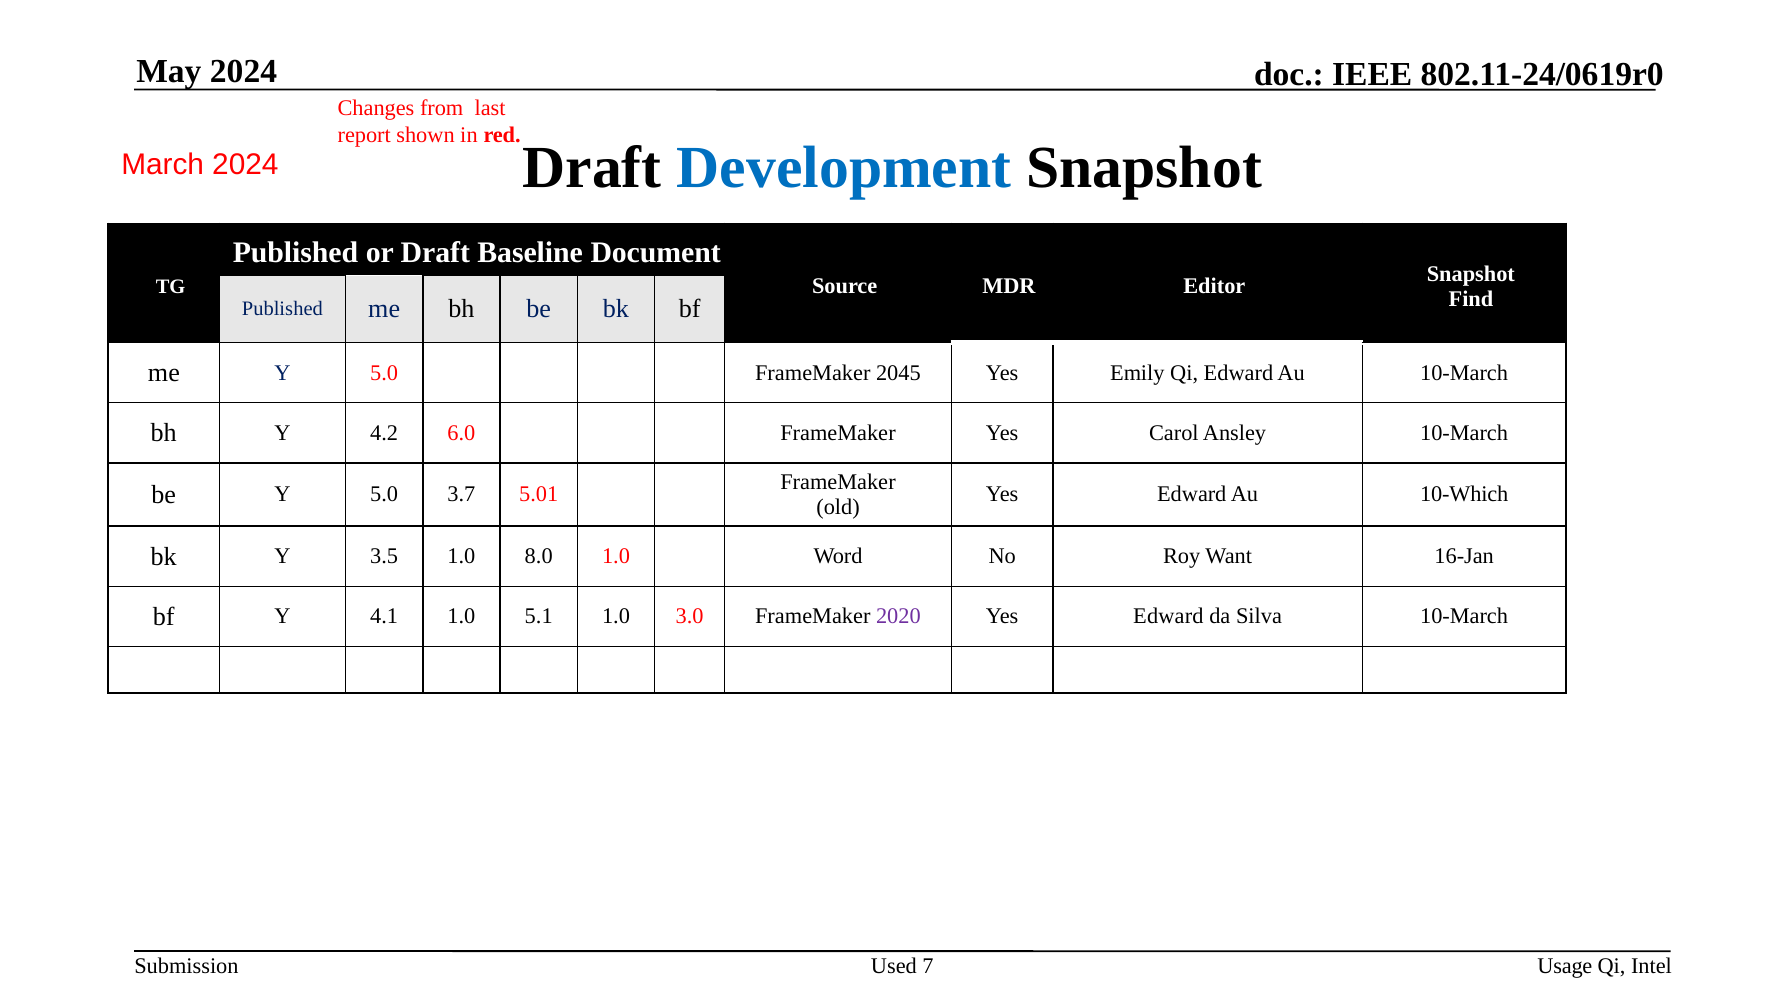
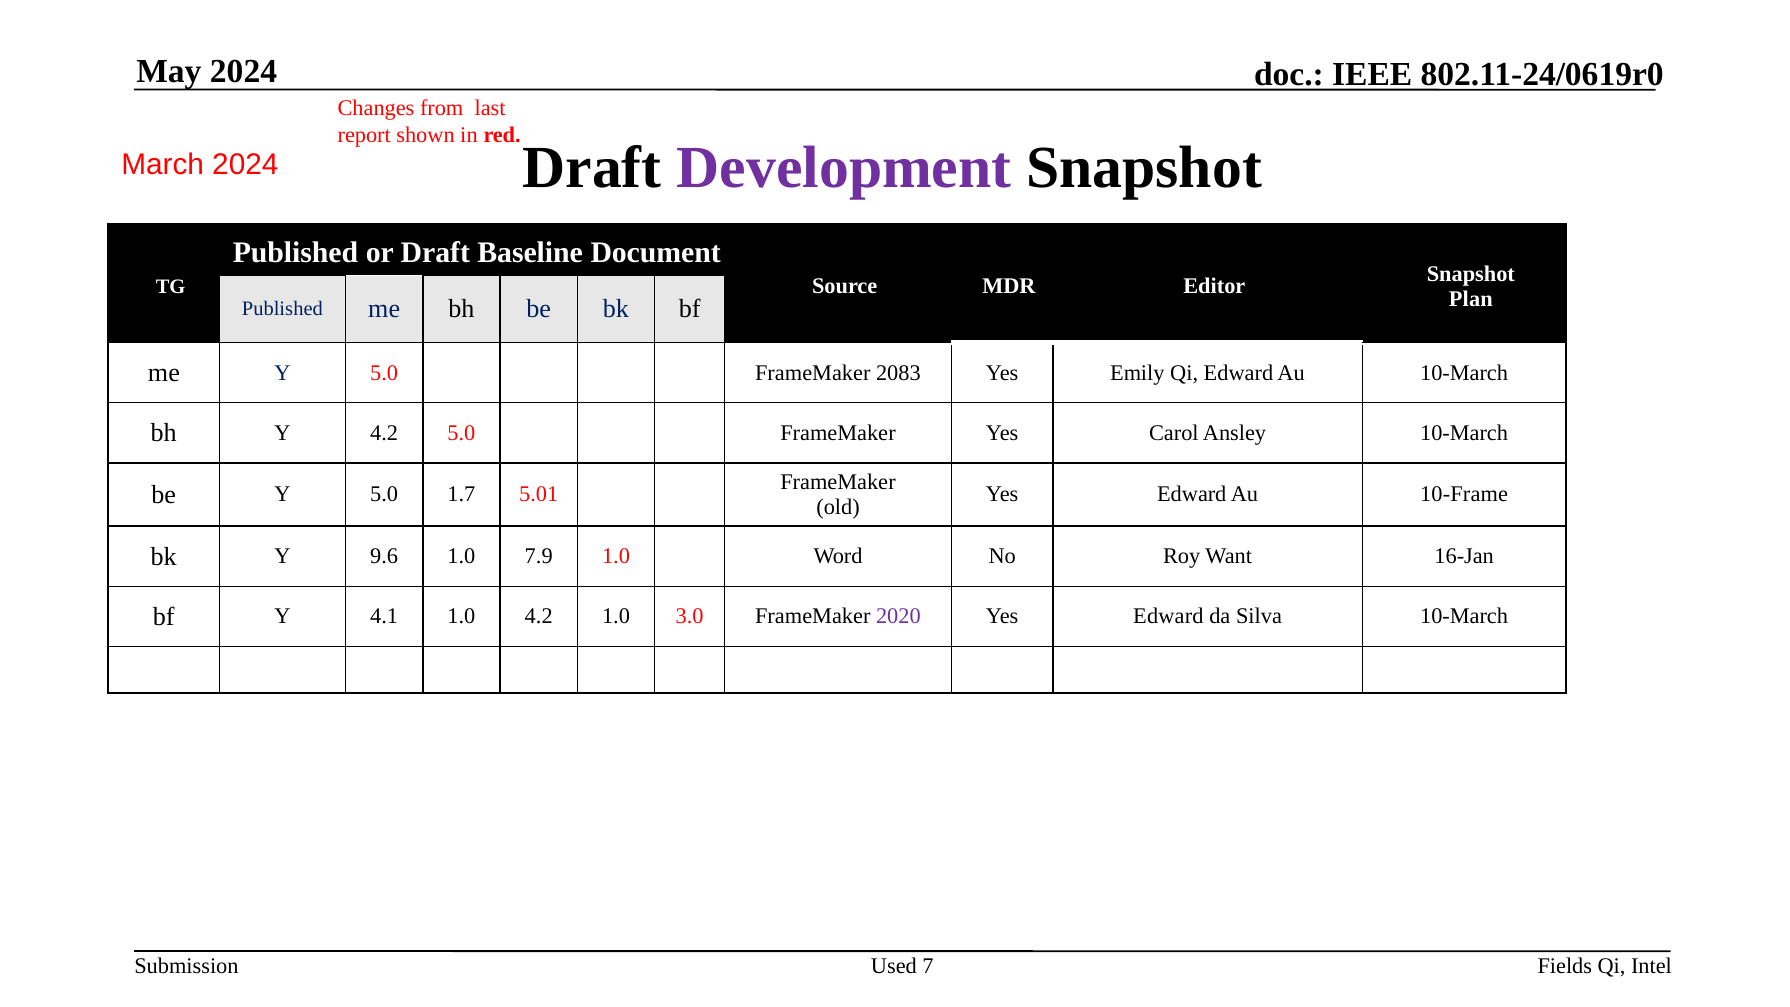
Development colour: blue -> purple
Find: Find -> Plan
2045: 2045 -> 2083
4.2 6.0: 6.0 -> 5.0
3.7: 3.7 -> 1.7
10-Which: 10-Which -> 10-Frame
3.5: 3.5 -> 9.6
8.0: 8.0 -> 7.9
1.0 5.1: 5.1 -> 4.2
Usage: Usage -> Fields
